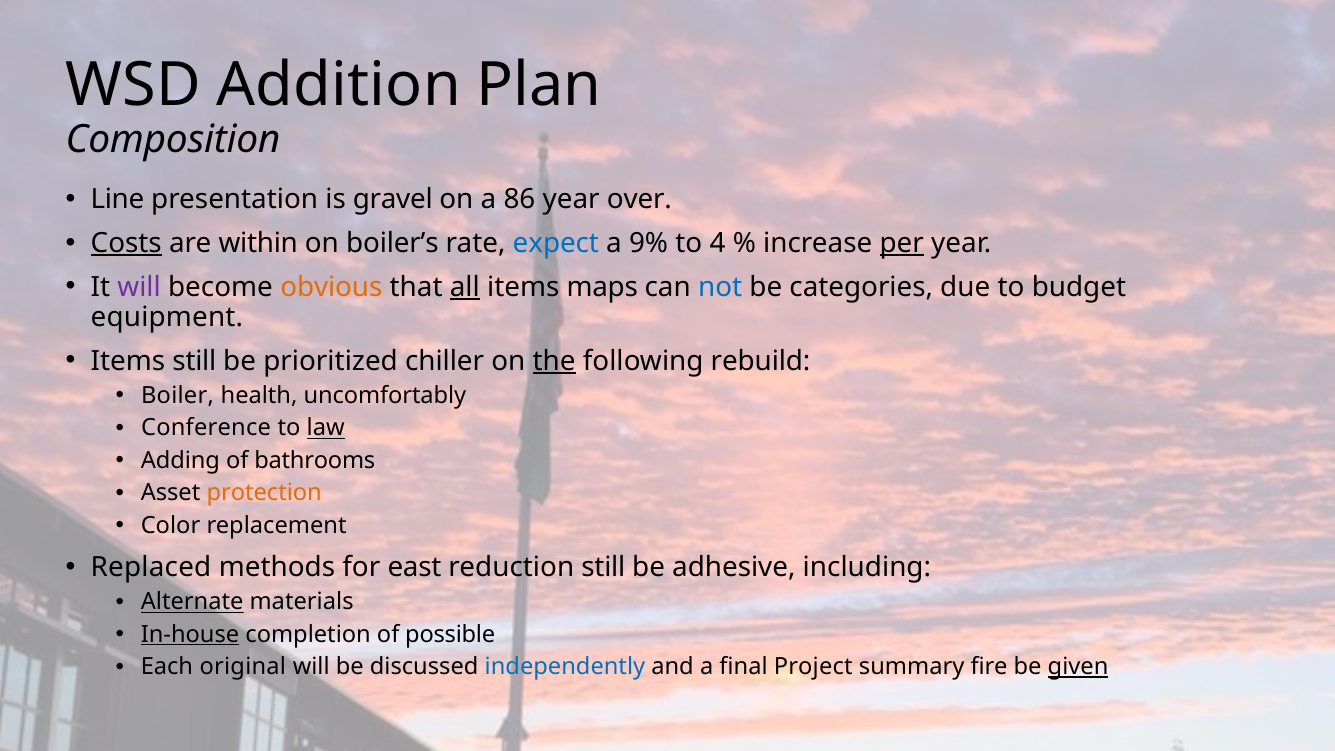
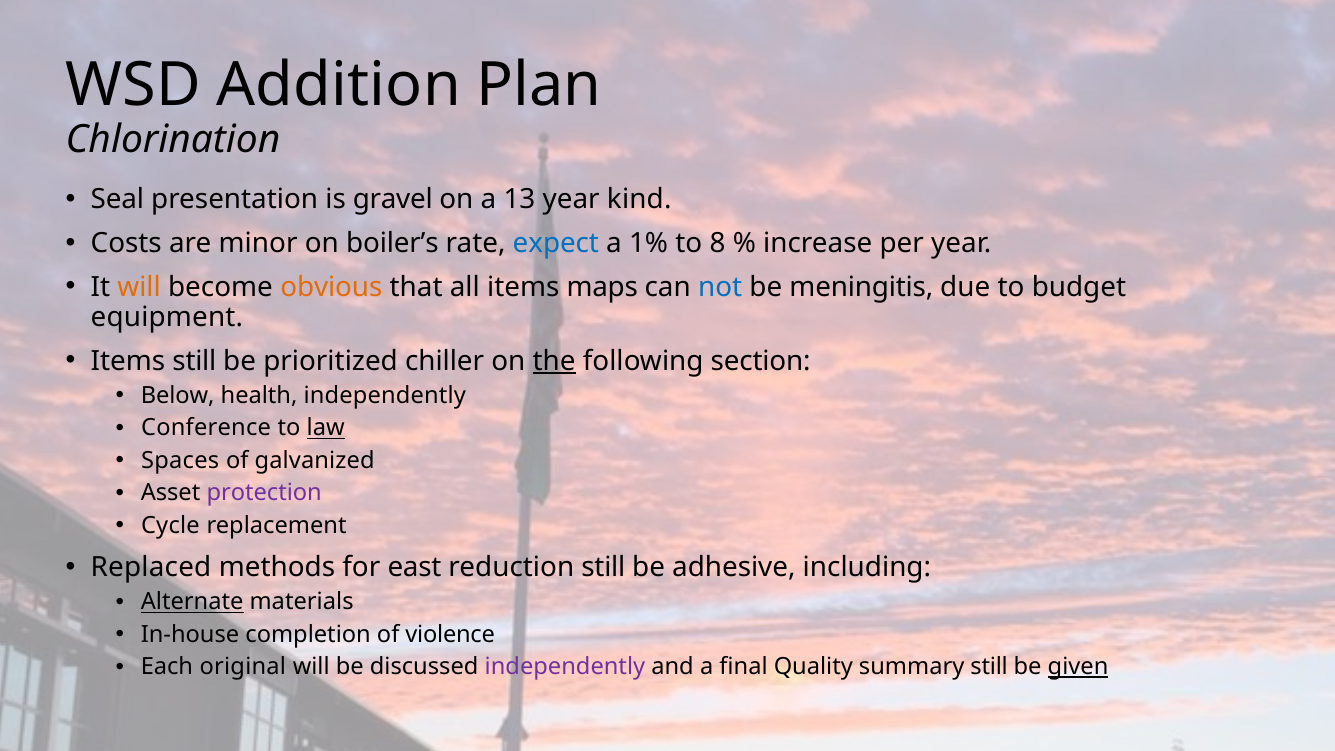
Composition: Composition -> Chlorination
Line: Line -> Seal
86: 86 -> 13
over: over -> kind
Costs underline: present -> none
within: within -> minor
9%: 9% -> 1%
4: 4 -> 8
per underline: present -> none
will at (139, 287) colour: purple -> orange
all underline: present -> none
categories: categories -> meningitis
rebuild: rebuild -> section
Boiler: Boiler -> Below
health uncomfortably: uncomfortably -> independently
Adding: Adding -> Spaces
bathrooms: bathrooms -> galvanized
protection colour: orange -> purple
Color: Color -> Cycle
In-house underline: present -> none
possible: possible -> violence
independently at (565, 667) colour: blue -> purple
Project: Project -> Quality
summary fire: fire -> still
